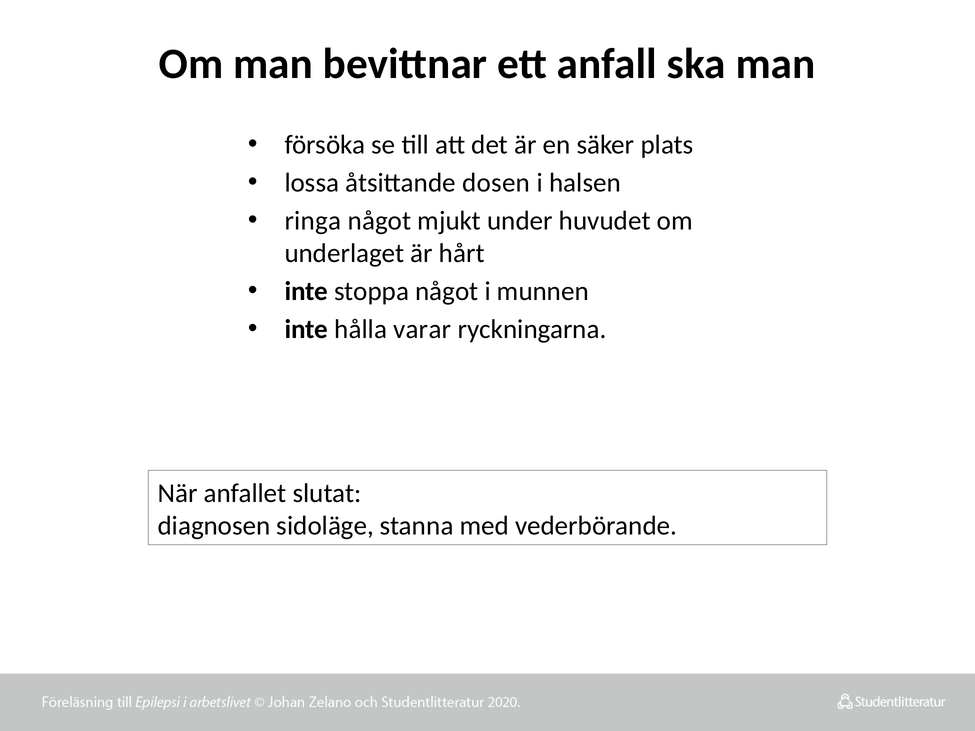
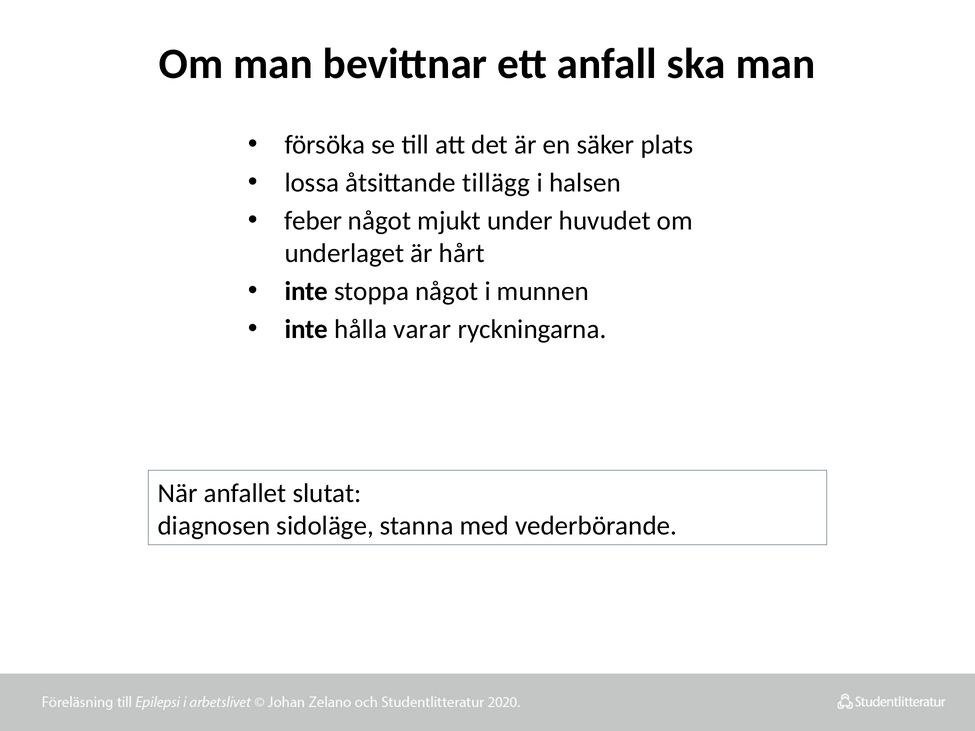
dosen: dosen -> tillägg
ringa: ringa -> feber
